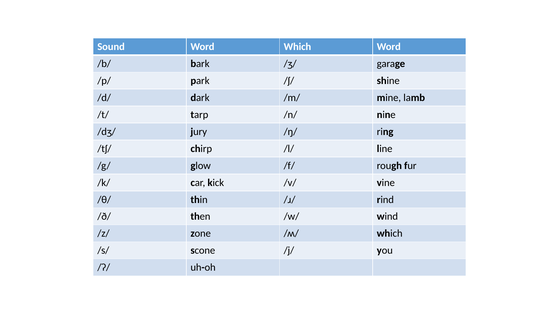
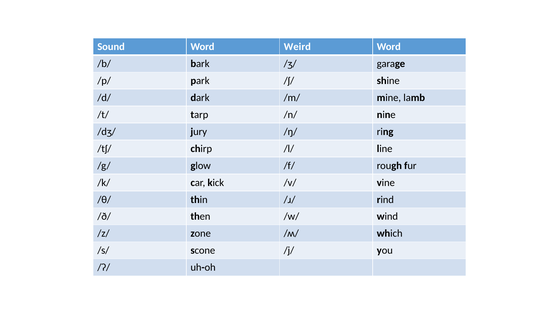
Word Which: Which -> Weird
